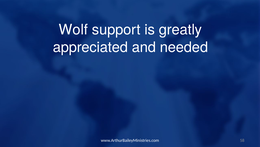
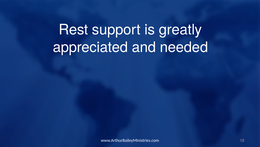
Wolf: Wolf -> Rest
